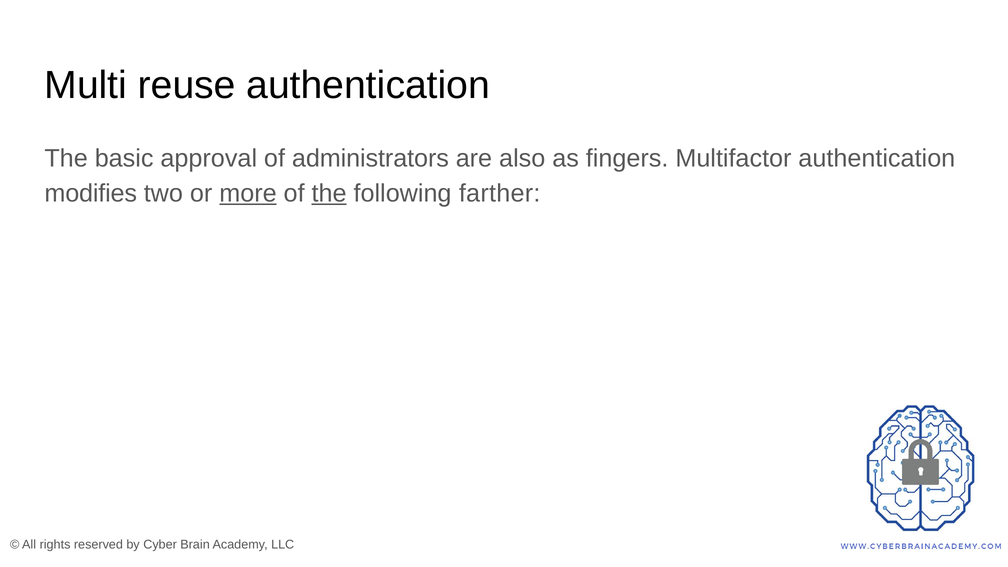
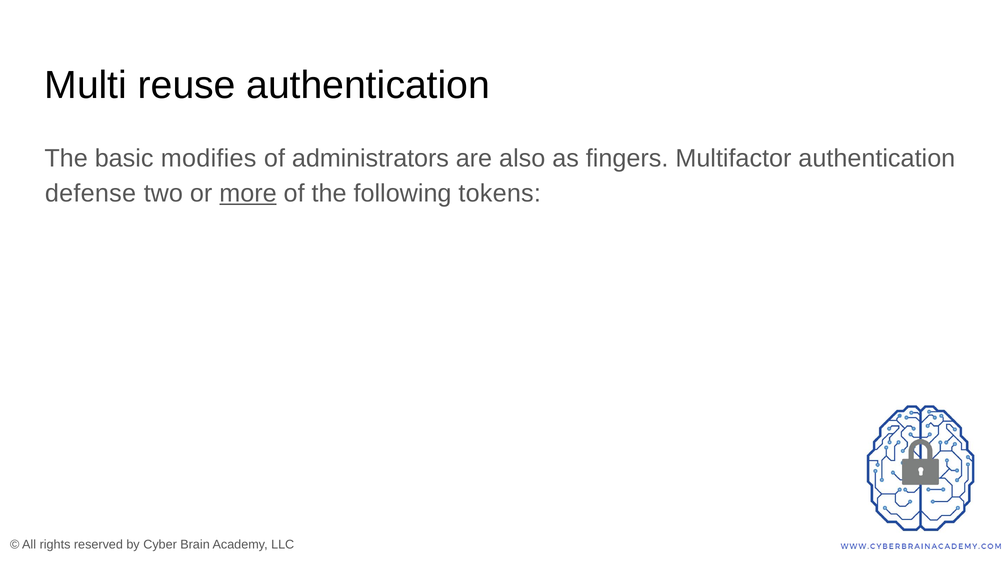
approval: approval -> modifies
modifies: modifies -> defense
the at (329, 193) underline: present -> none
farther: farther -> tokens
